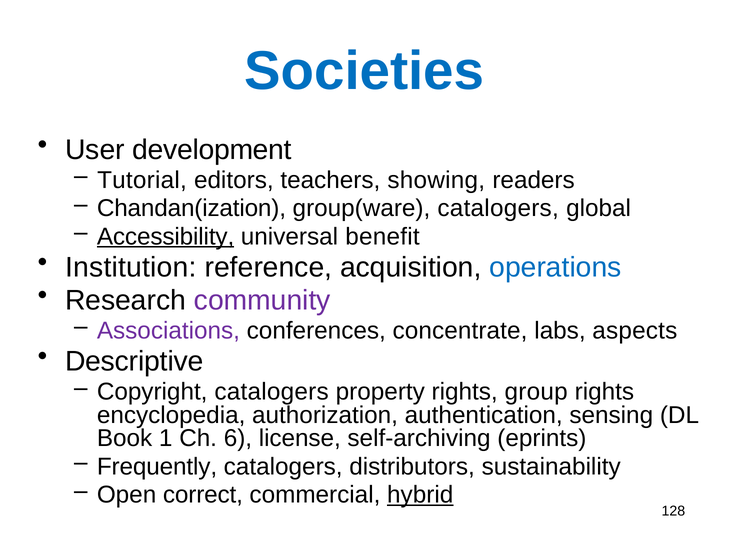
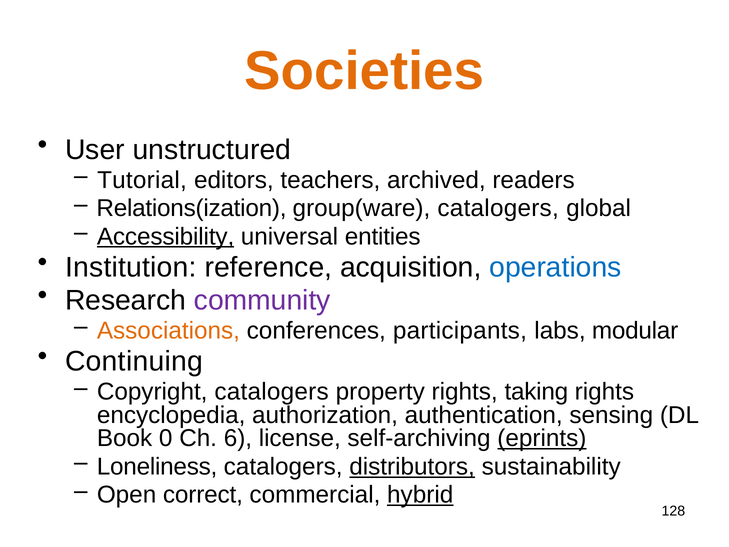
Societies colour: blue -> orange
development: development -> unstructured
showing: showing -> archived
Chandan(ization: Chandan(ization -> Relations(ization
benefit: benefit -> entities
Associations colour: purple -> orange
concentrate: concentrate -> participants
aspects: aspects -> modular
Descriptive: Descriptive -> Continuing
group: group -> taking
1: 1 -> 0
eprints underline: none -> present
Frequently: Frequently -> Loneliness
distributors underline: none -> present
